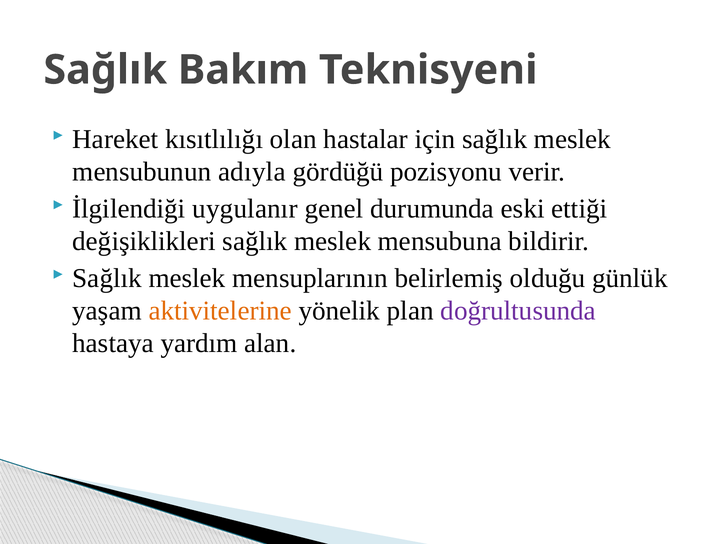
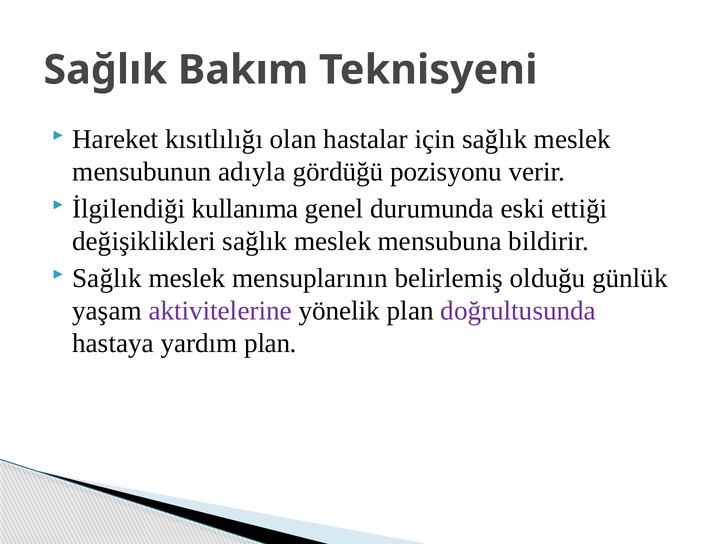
uygulanır: uygulanır -> kullanıma
aktivitelerine colour: orange -> purple
yardım alan: alan -> plan
